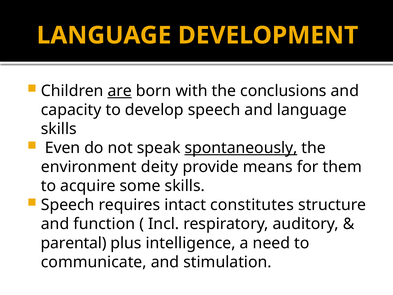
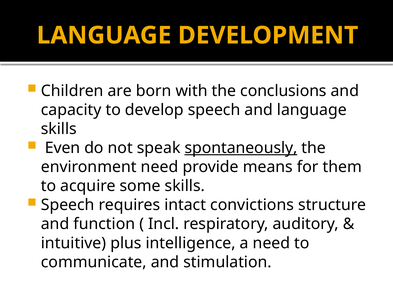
are underline: present -> none
environment deity: deity -> need
constitutes: constitutes -> convictions
parental: parental -> intuitive
